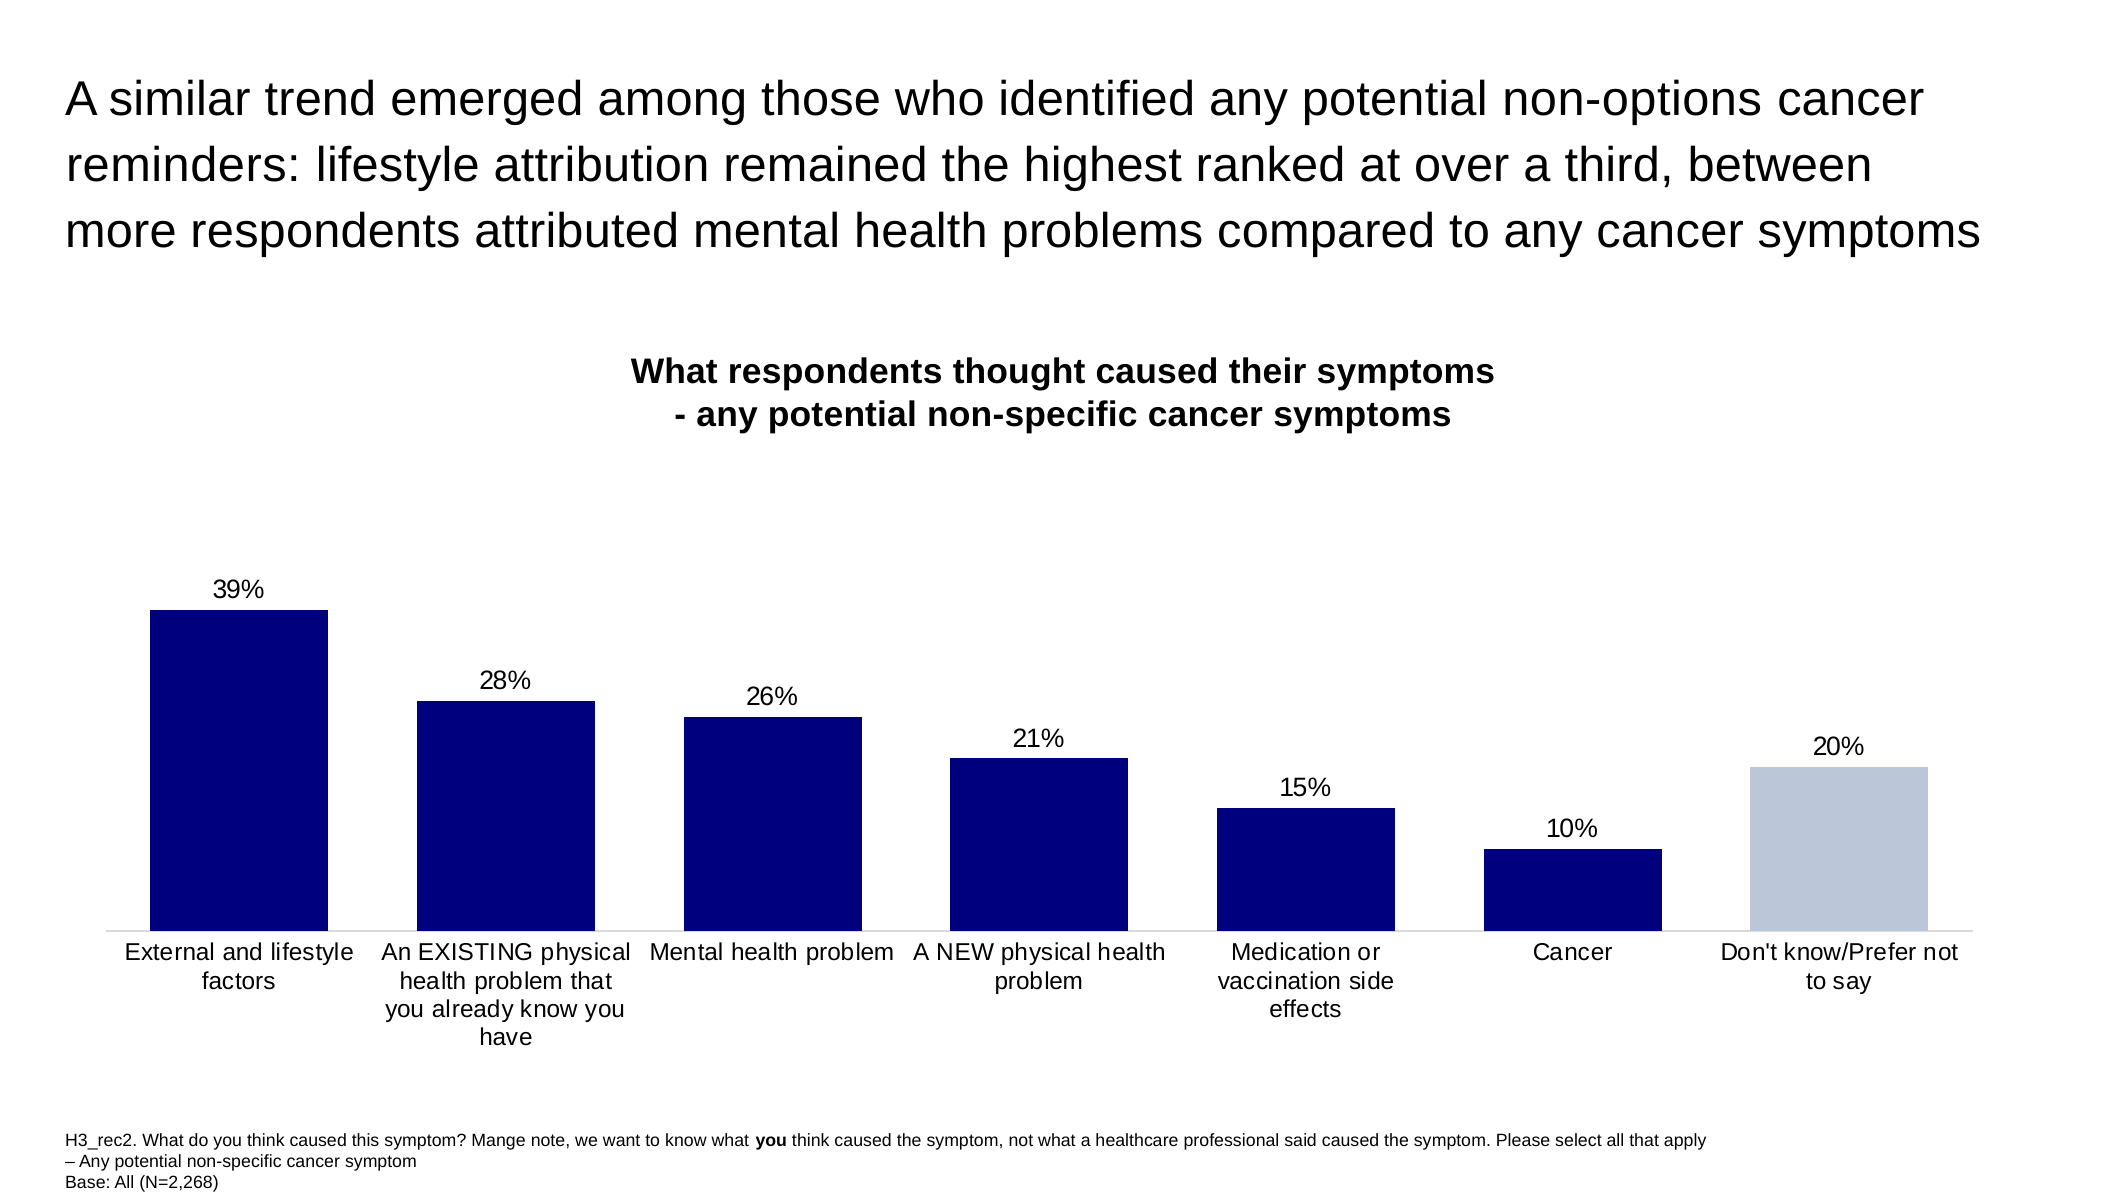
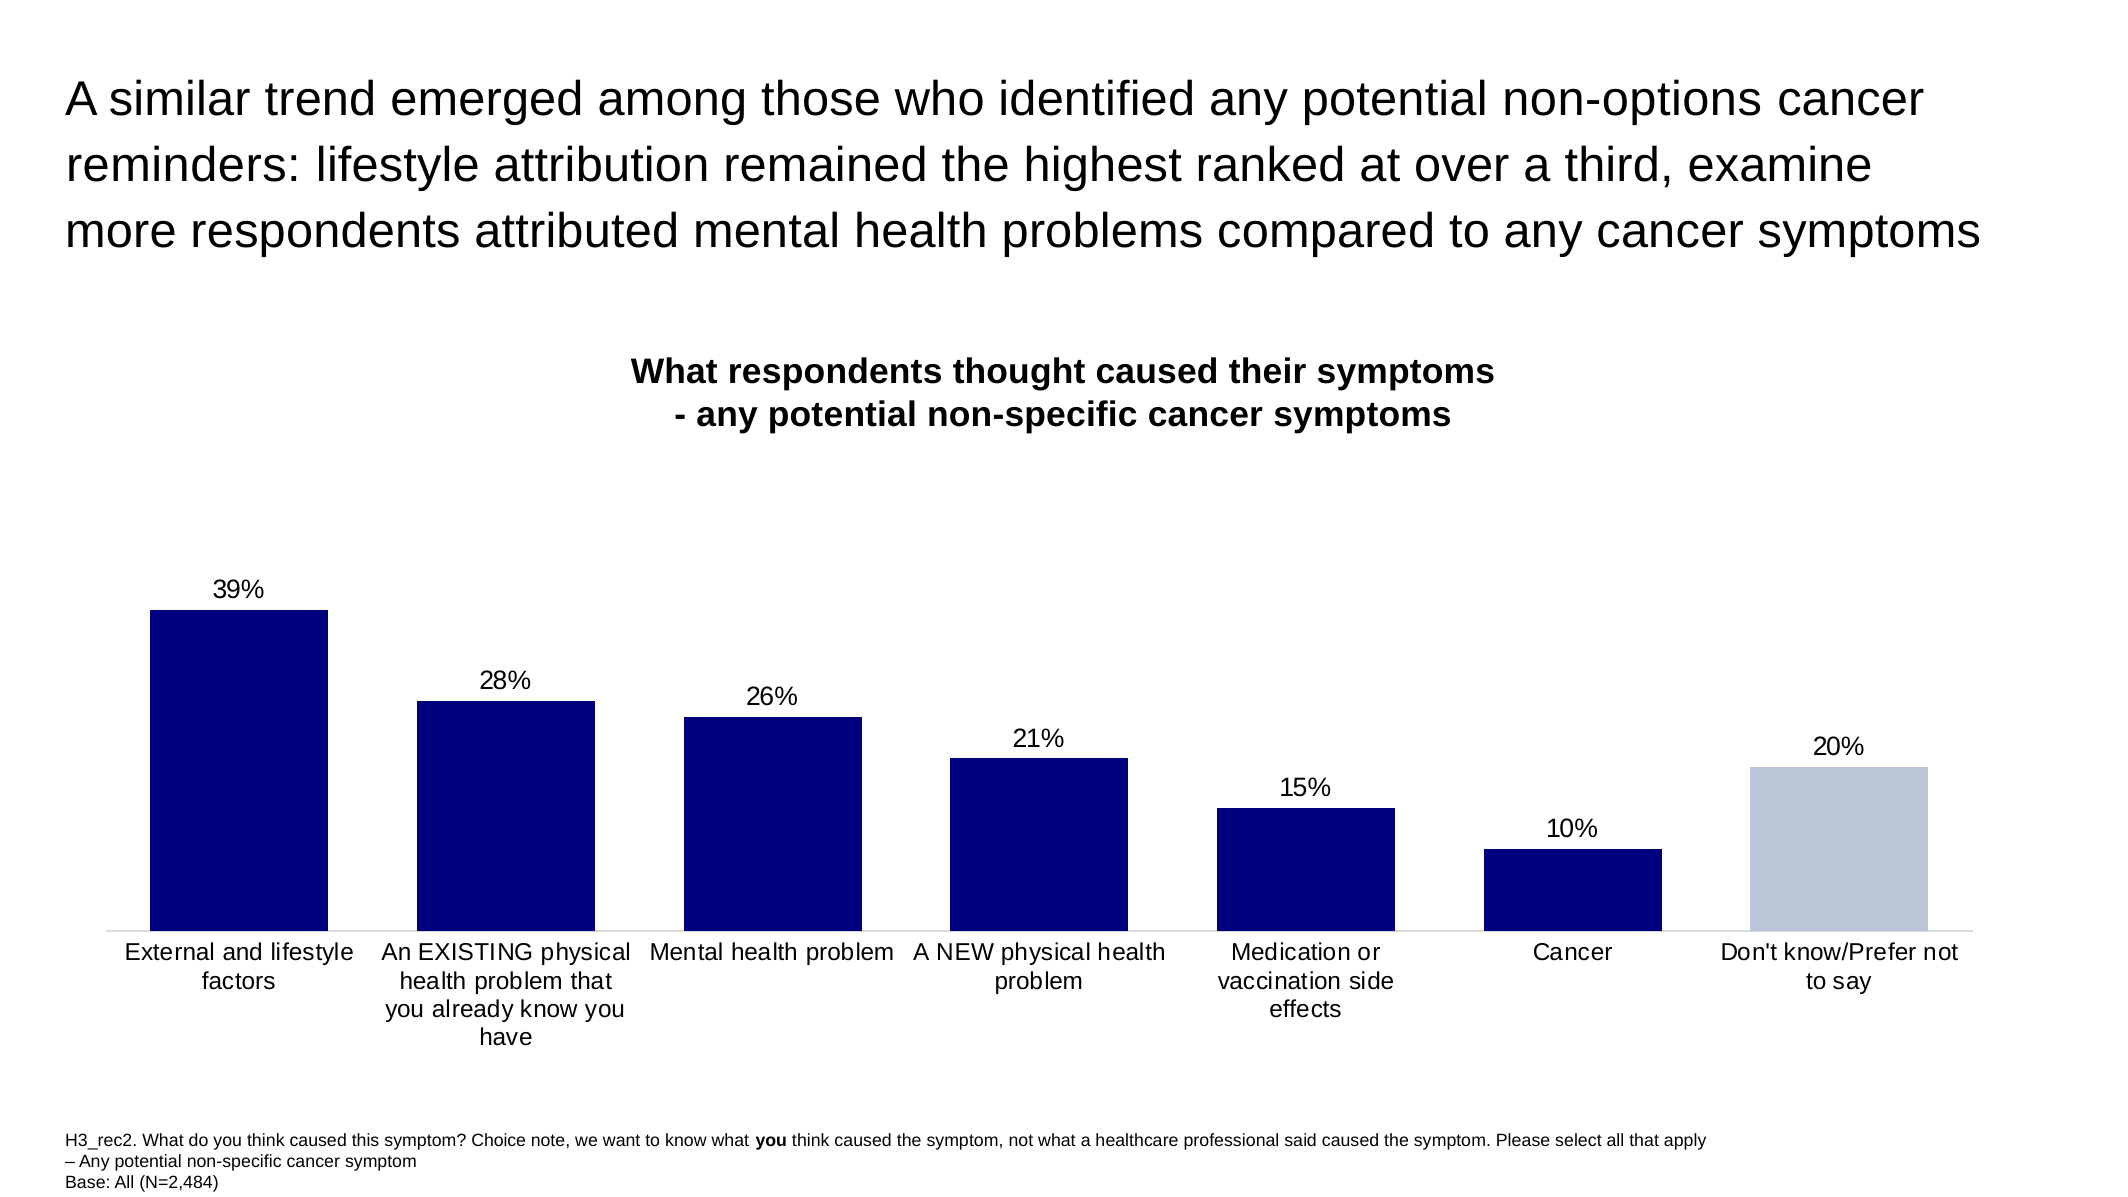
between: between -> examine
Mange: Mange -> Choice
N=2,268: N=2,268 -> N=2,484
